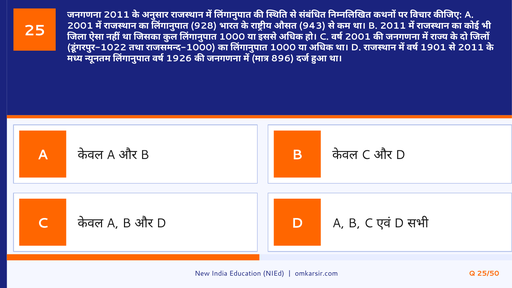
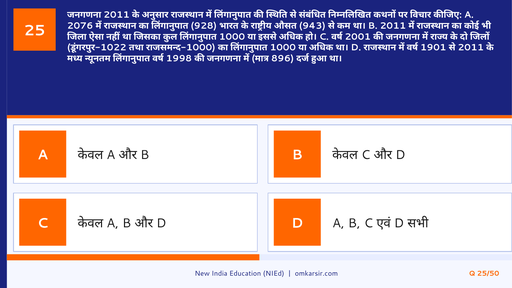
2001 at (80, 26): 2001 -> 2076
1926: 1926 -> 1998
